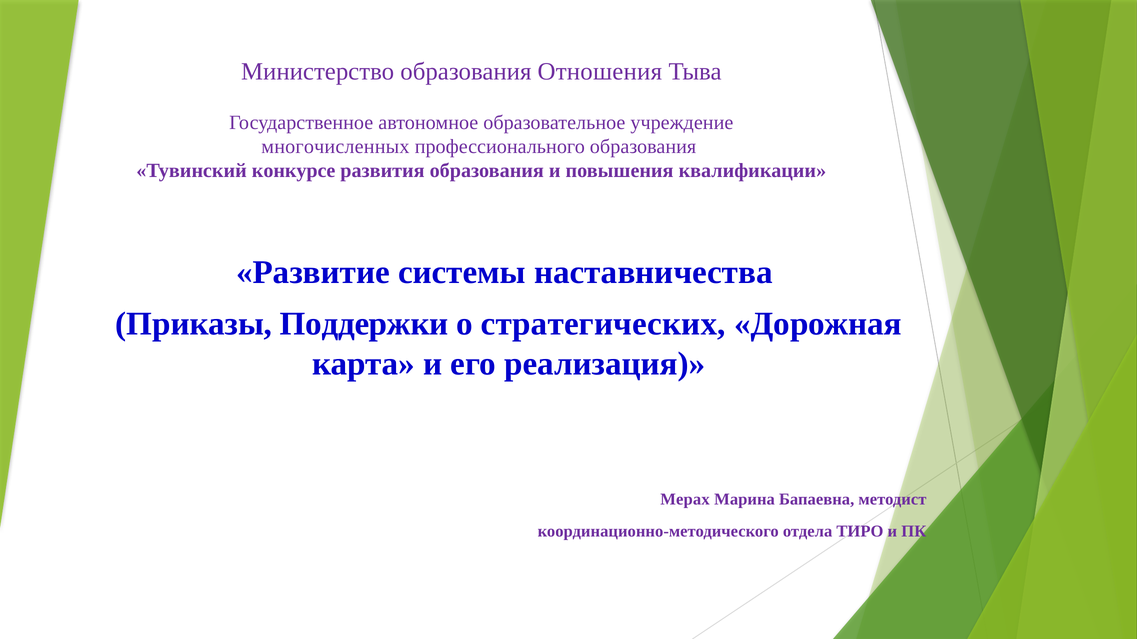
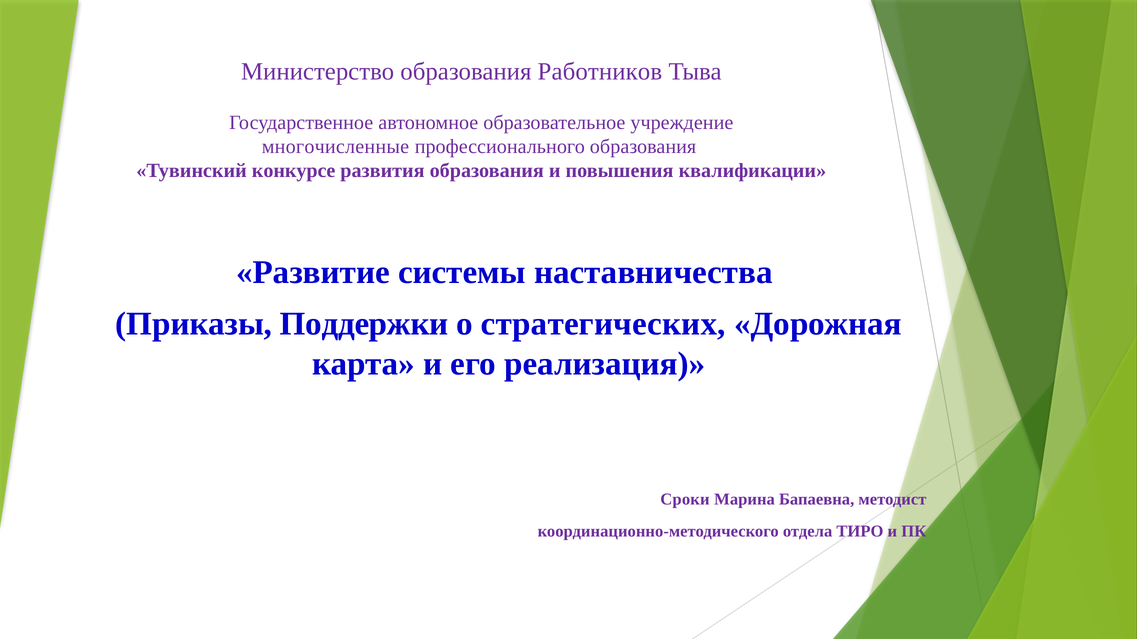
Отношения: Отношения -> Работников
многочисленных: многочисленных -> многочисленные
Мерах: Мерах -> Сроки
